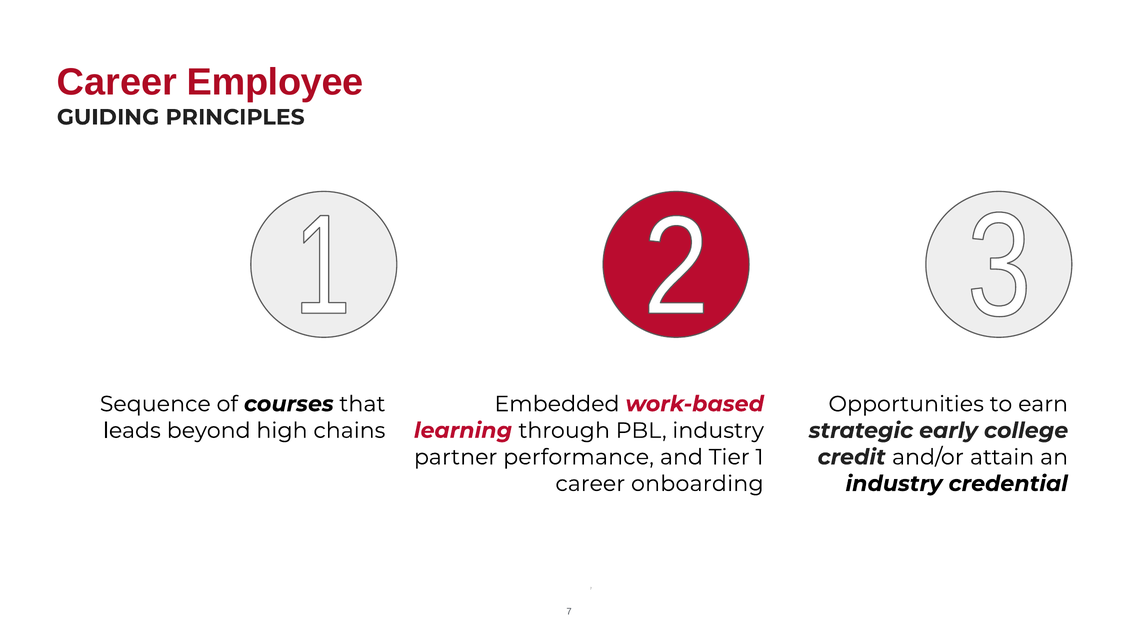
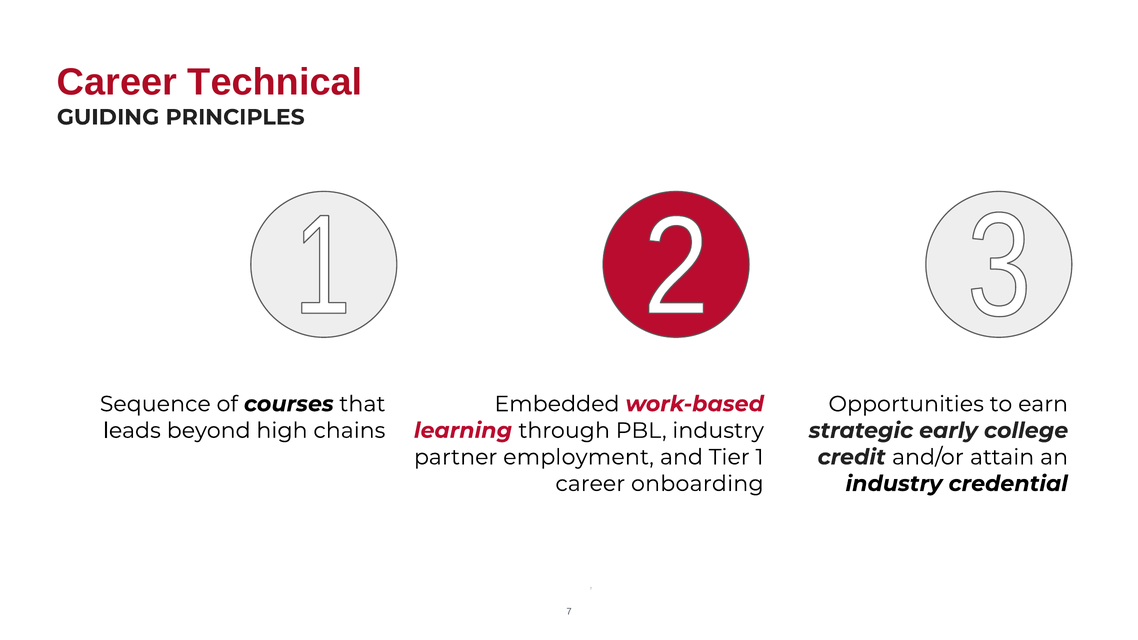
Employee: Employee -> Technical
performance: performance -> employment
